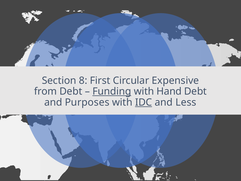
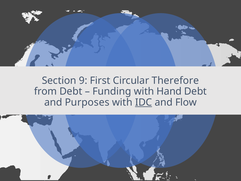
8: 8 -> 9
Expensive: Expensive -> Therefore
Funding underline: present -> none
Less: Less -> Flow
